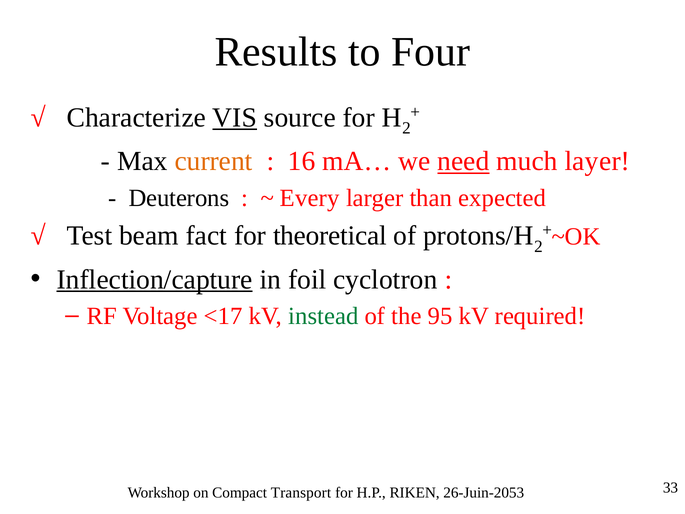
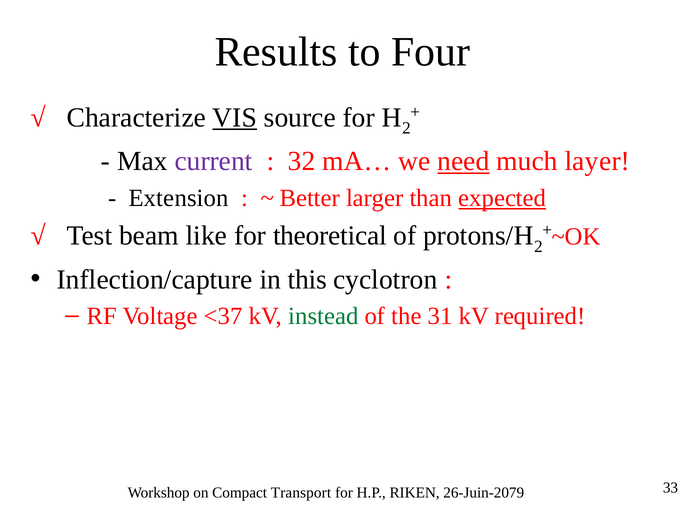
current colour: orange -> purple
16: 16 -> 32
Deuterons: Deuterons -> Extension
Every: Every -> Better
expected underline: none -> present
fact: fact -> like
Inflection/capture underline: present -> none
foil: foil -> this
<17: <17 -> <37
95: 95 -> 31
26-Juin-2053: 26-Juin-2053 -> 26-Juin-2079
